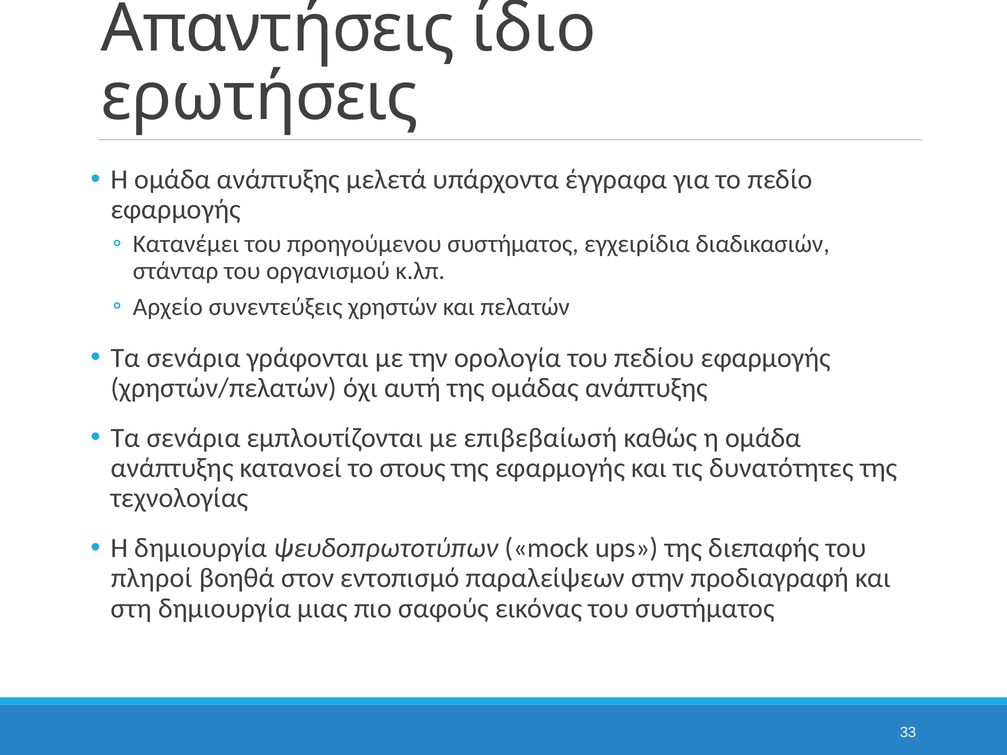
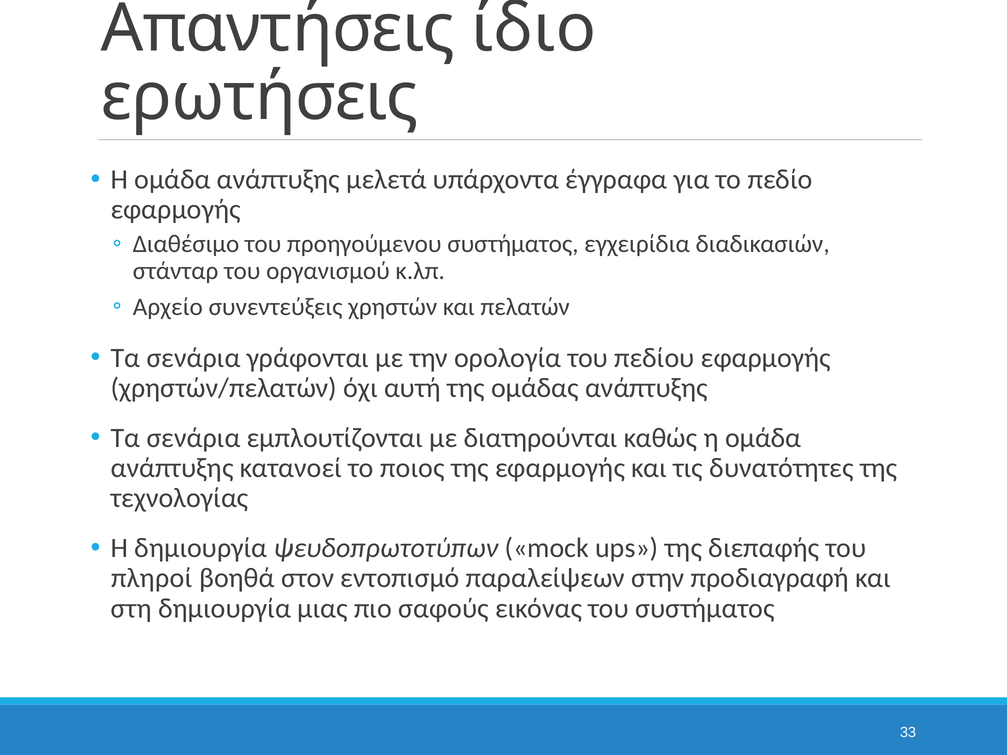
Κατανέμει: Κατανέμει -> Διαθέσιμο
επιβεβαίωσή: επιβεβαίωσή -> διατηρούνται
στους: στους -> ποιος
